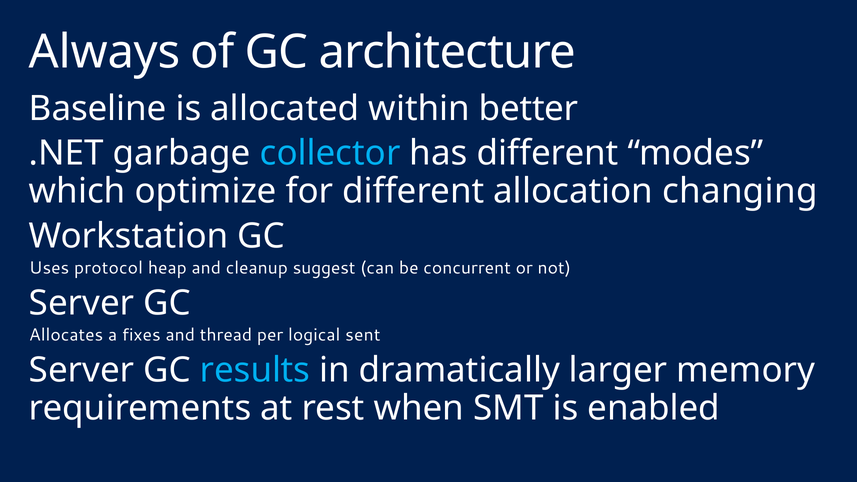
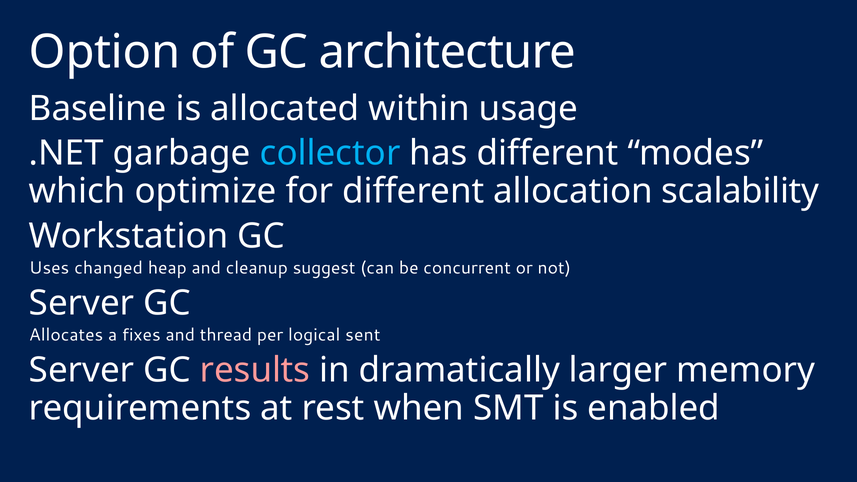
Always: Always -> Option
better: better -> usage
changing: changing -> scalability
protocol: protocol -> changed
results colour: light blue -> pink
